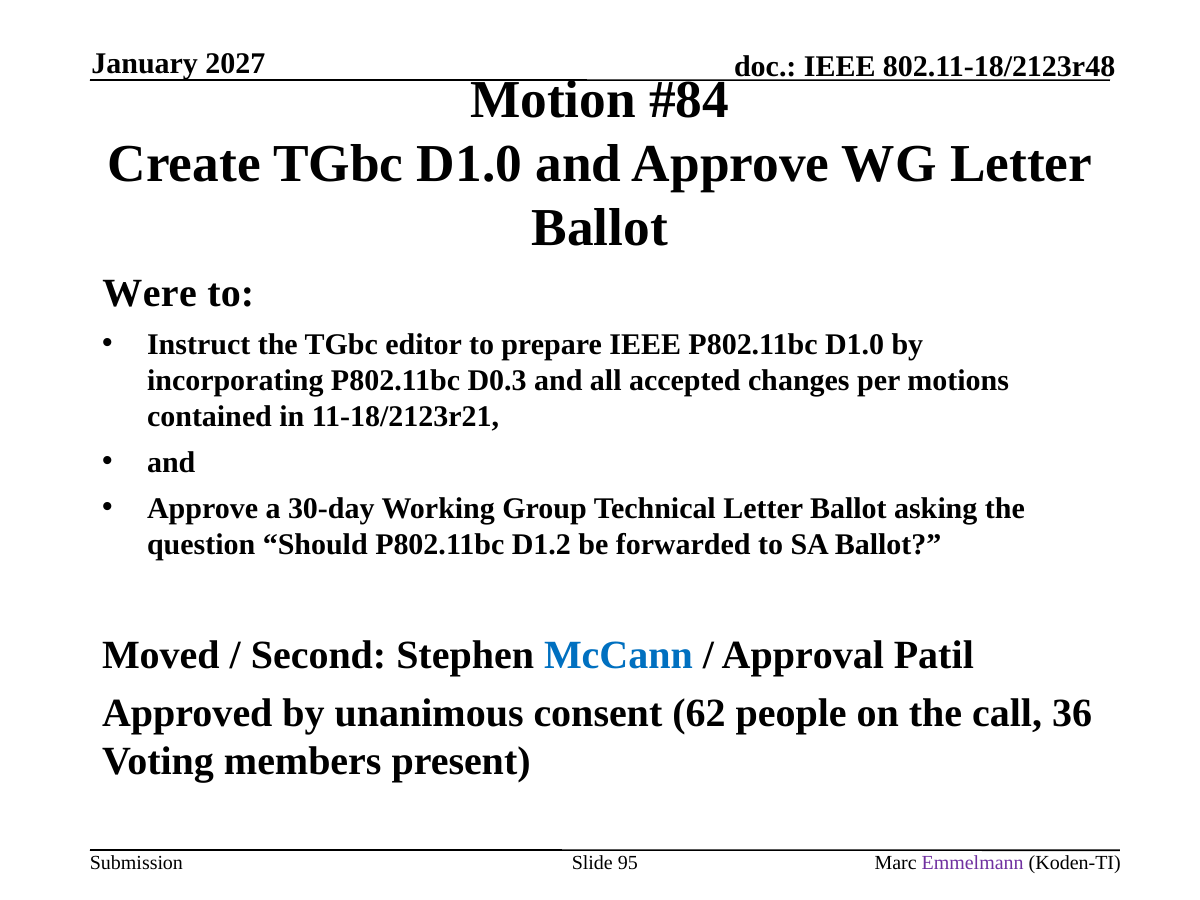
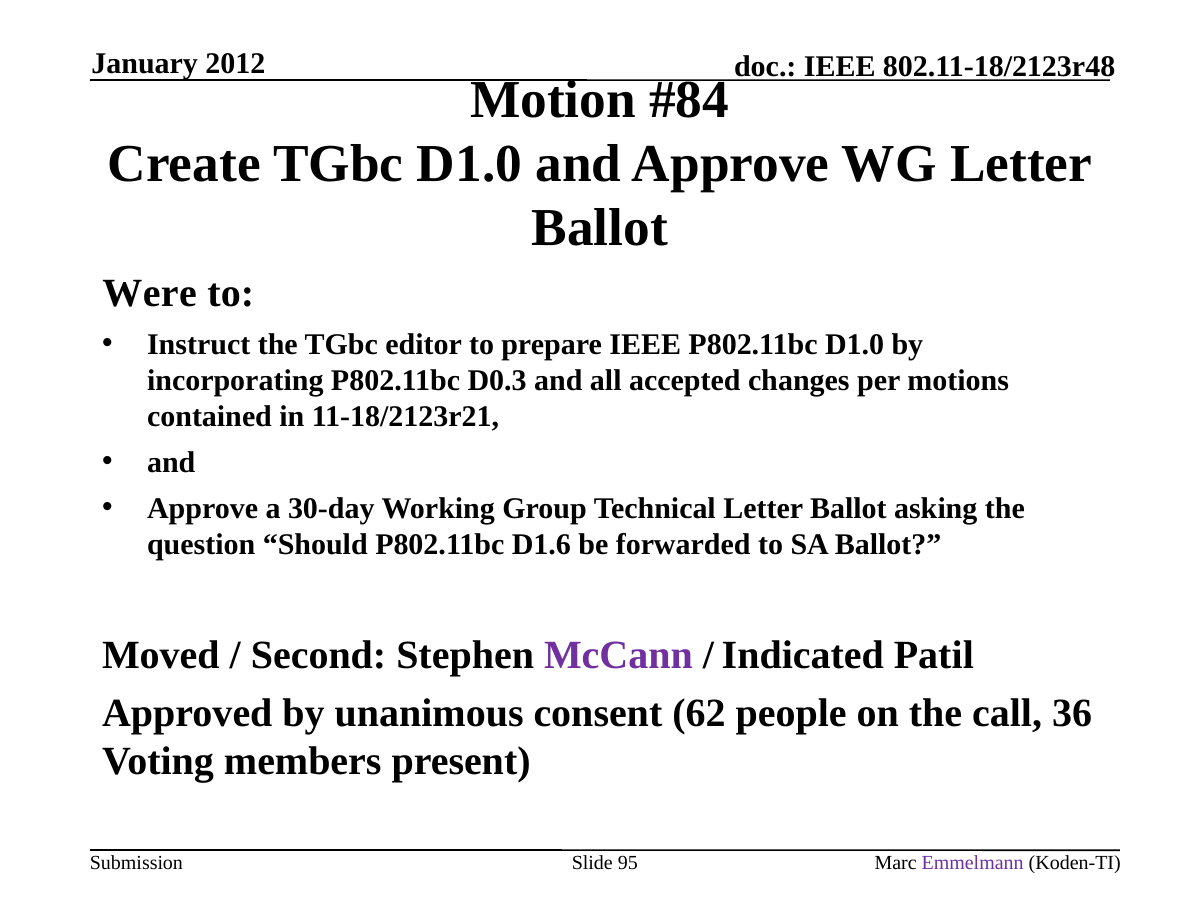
2027: 2027 -> 2012
D1.2: D1.2 -> D1.6
McCann colour: blue -> purple
Approval: Approval -> Indicated
